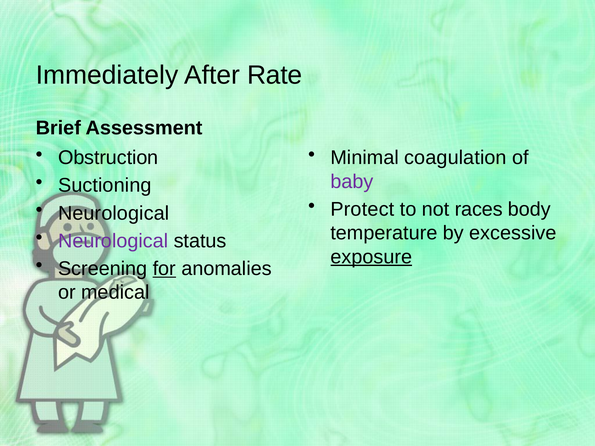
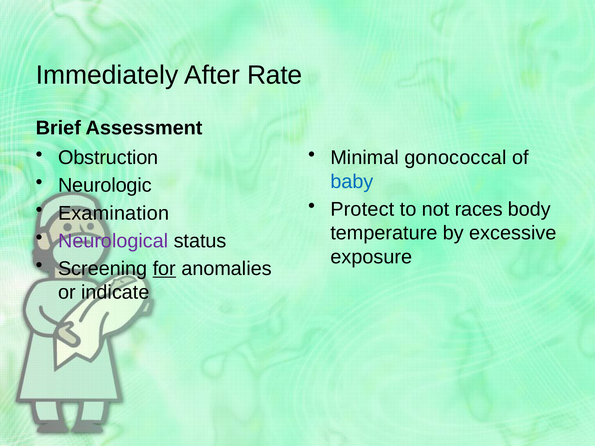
coagulation: coagulation -> gonococcal
baby colour: purple -> blue
Suctioning: Suctioning -> Neurologic
Neurological at (114, 213): Neurological -> Examination
exposure underline: present -> none
medical: medical -> indicate
